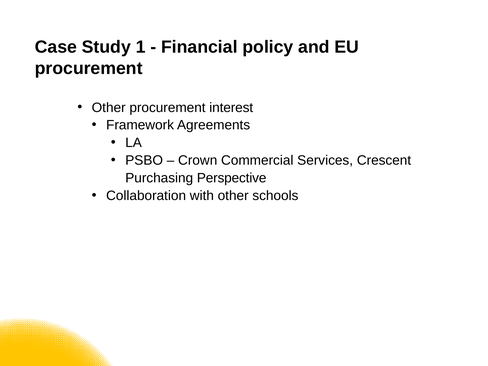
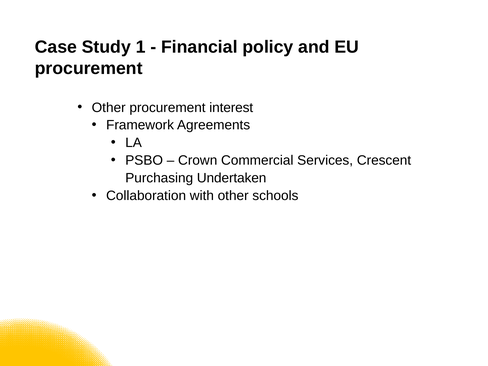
Perspective: Perspective -> Undertaken
